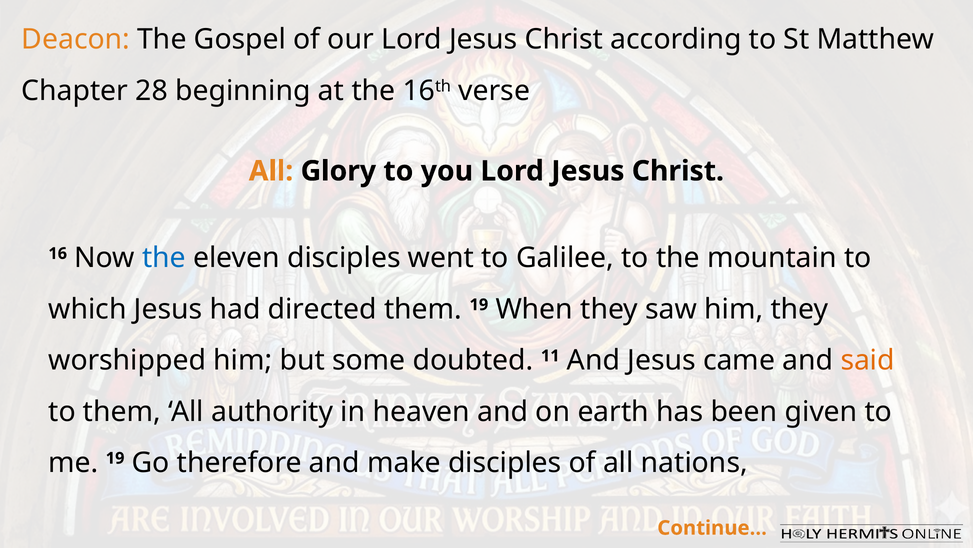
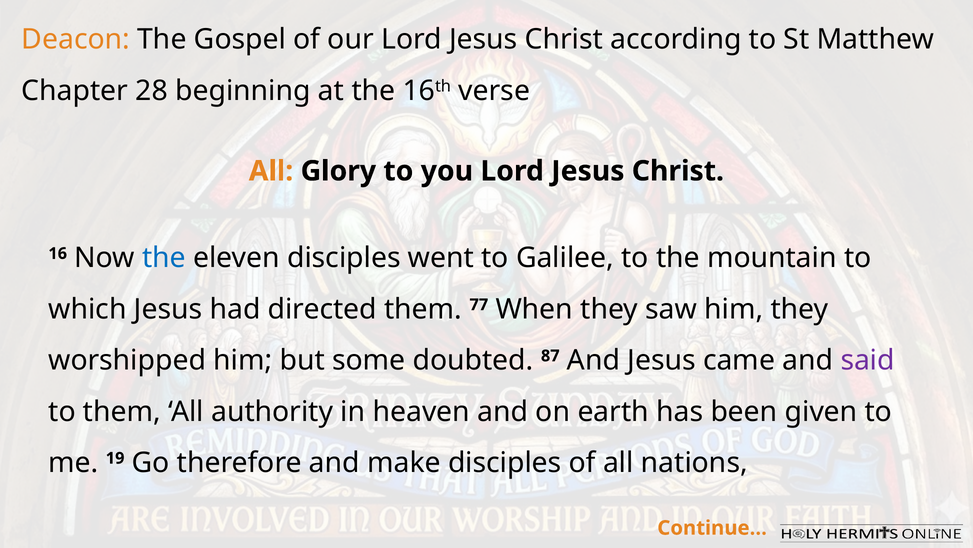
them 19: 19 -> 77
11: 11 -> 87
said colour: orange -> purple
